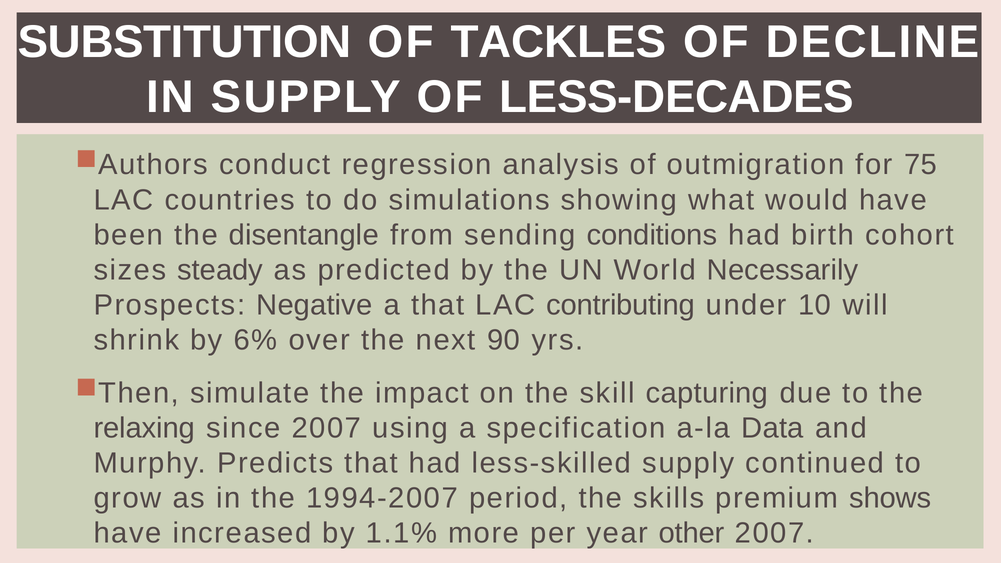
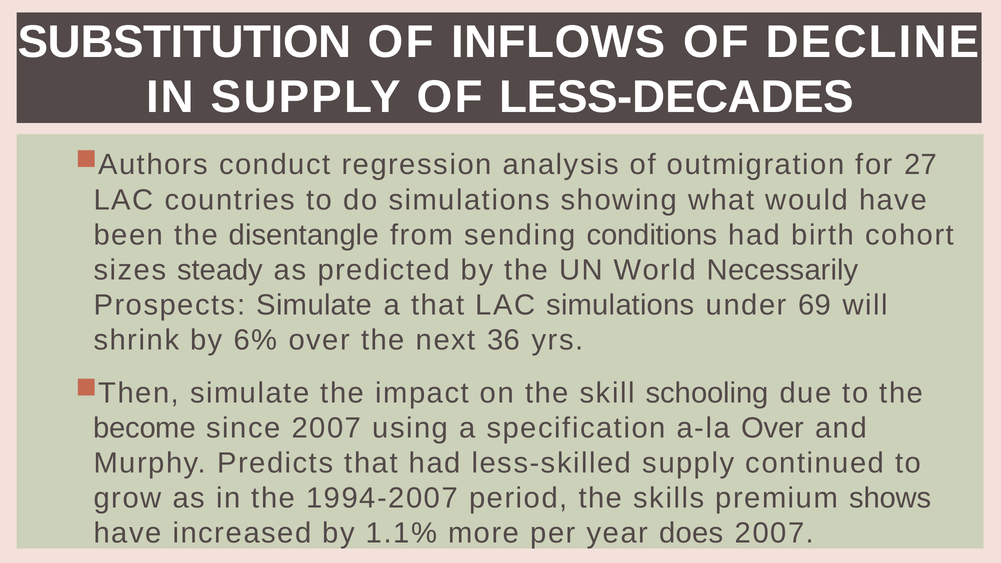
TACKLES: TACKLES -> INFLOWS
75: 75 -> 27
Prospects Negative: Negative -> Simulate
LAC contributing: contributing -> simulations
10: 10 -> 69
90: 90 -> 36
capturing: capturing -> schooling
relaxing: relaxing -> become
a-la Data: Data -> Over
other: other -> does
